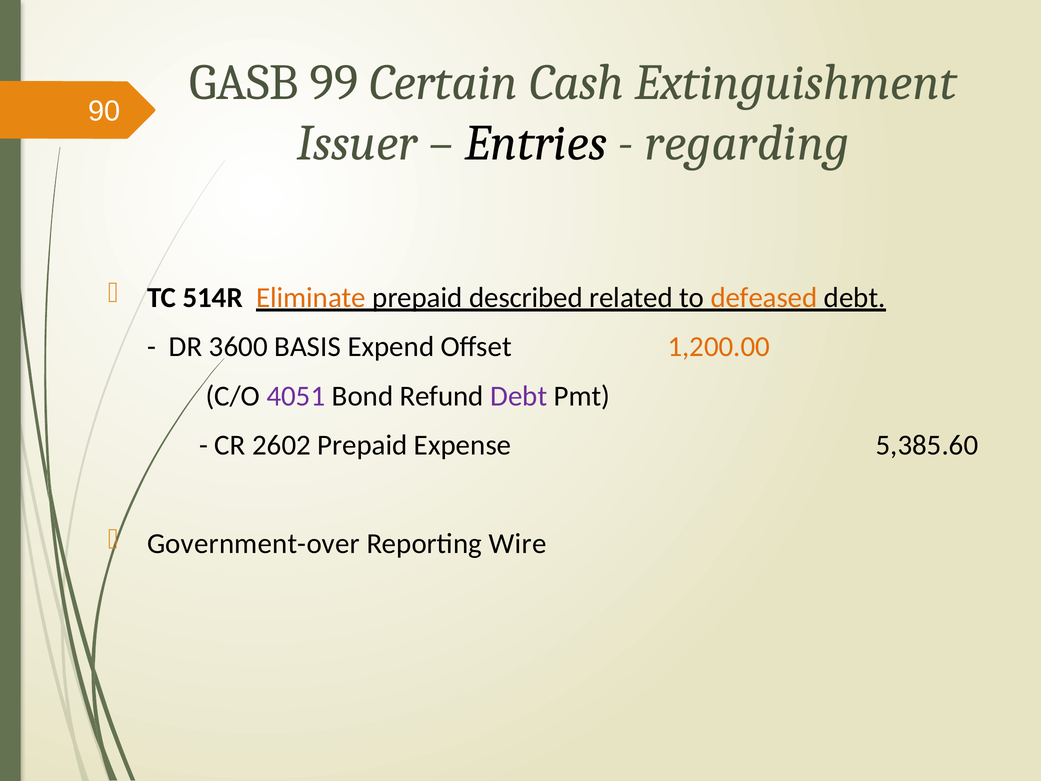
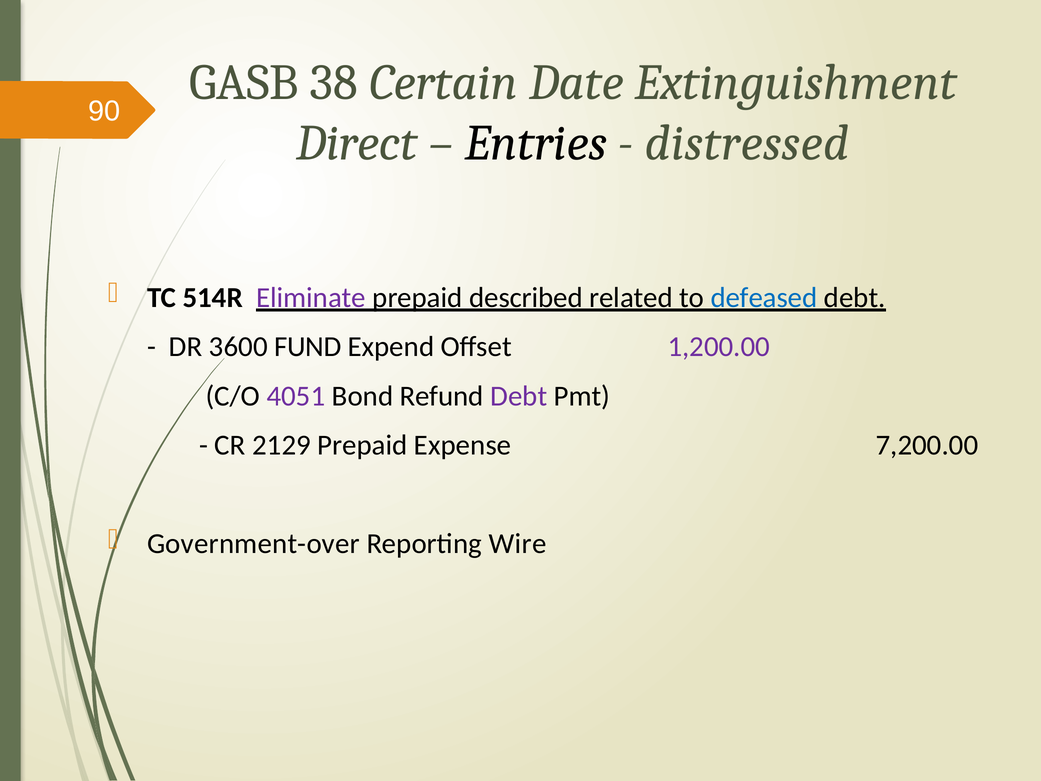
99: 99 -> 38
Cash: Cash -> Date
Issuer: Issuer -> Direct
regarding: regarding -> distressed
Eliminate colour: orange -> purple
defeased colour: orange -> blue
BASIS: BASIS -> FUND
1,200.00 colour: orange -> purple
2602: 2602 -> 2129
5,385.60: 5,385.60 -> 7,200.00
